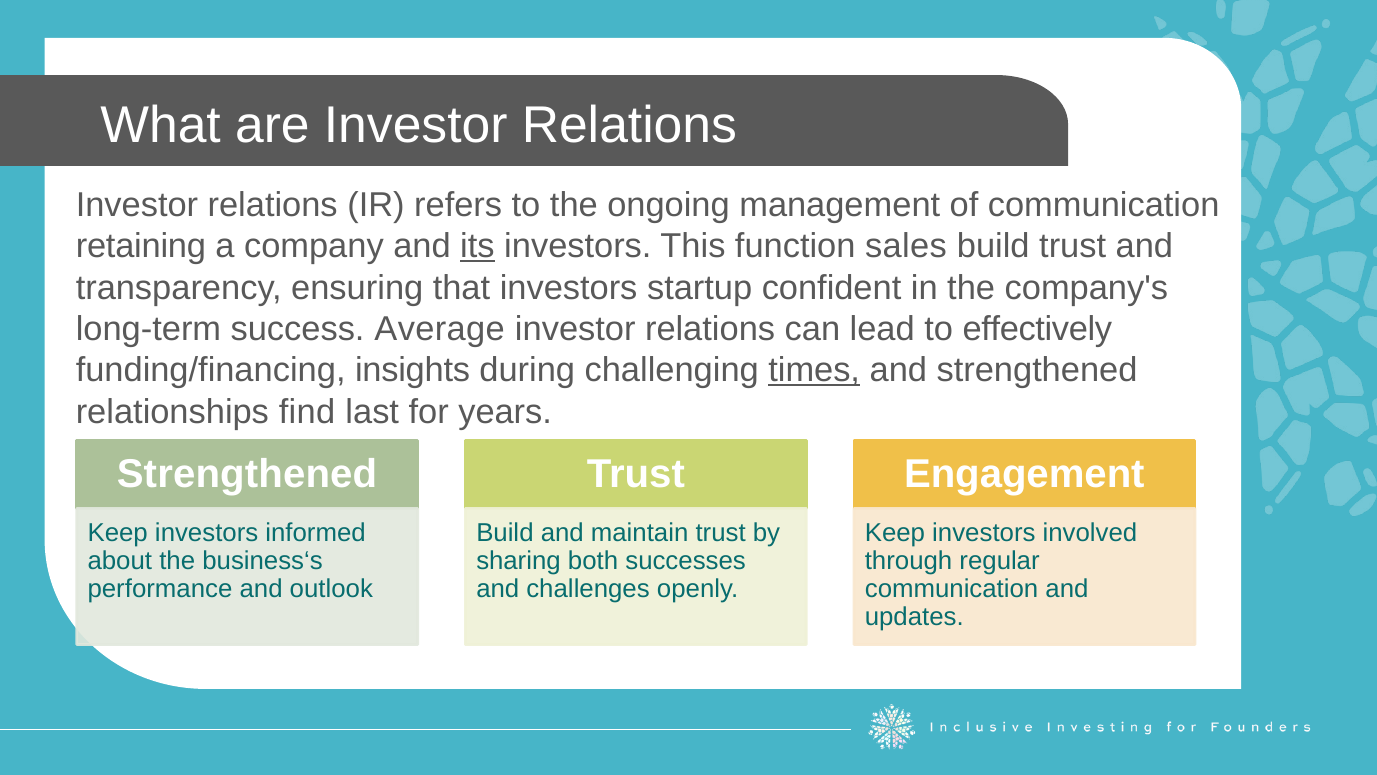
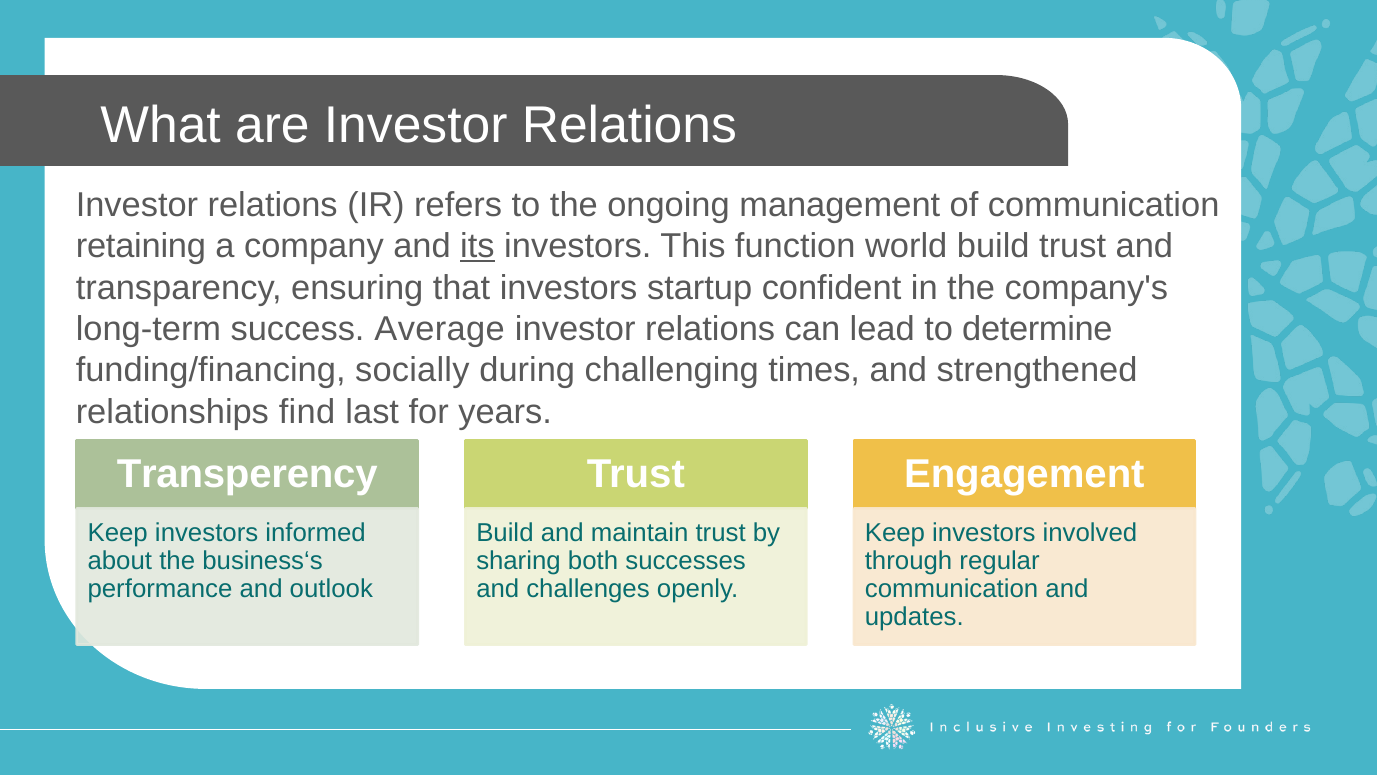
sales: sales -> world
effectively: effectively -> determine
insights: insights -> socially
times underline: present -> none
Strengthened at (247, 474): Strengthened -> Transperency
